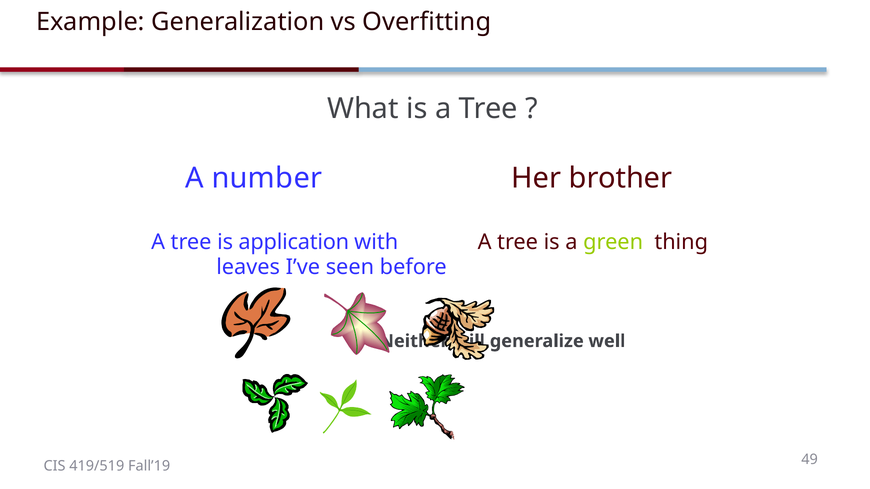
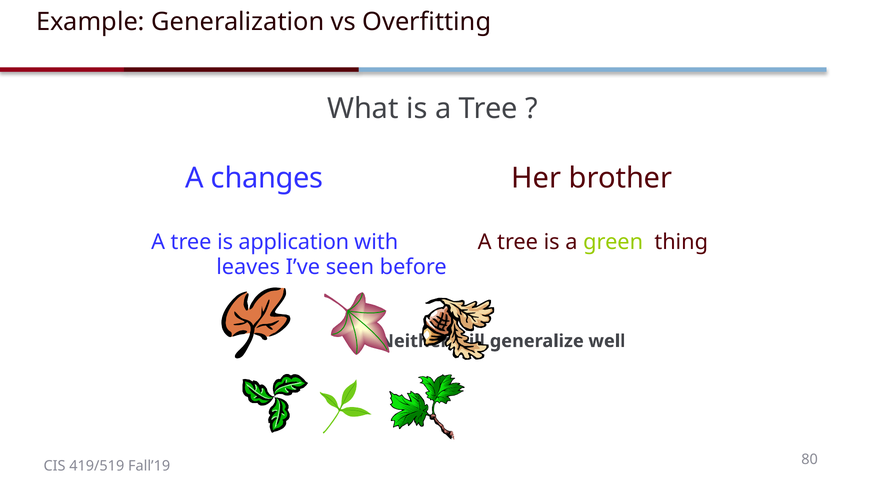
number: number -> changes
49: 49 -> 80
